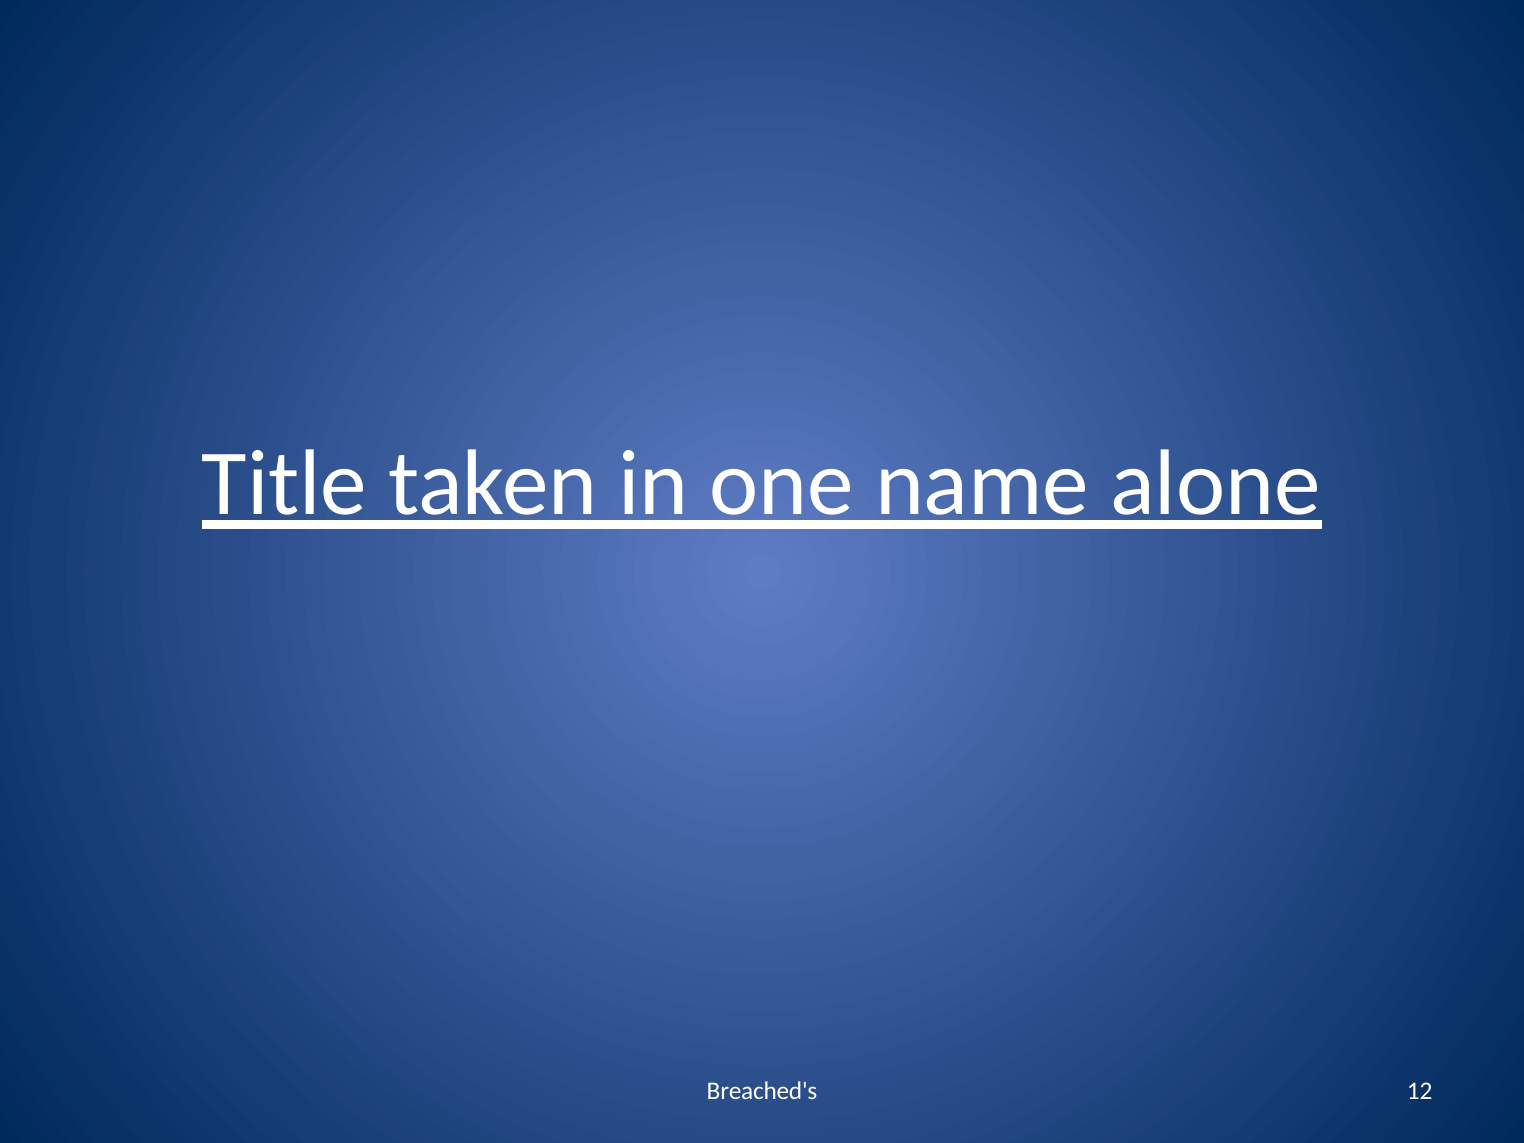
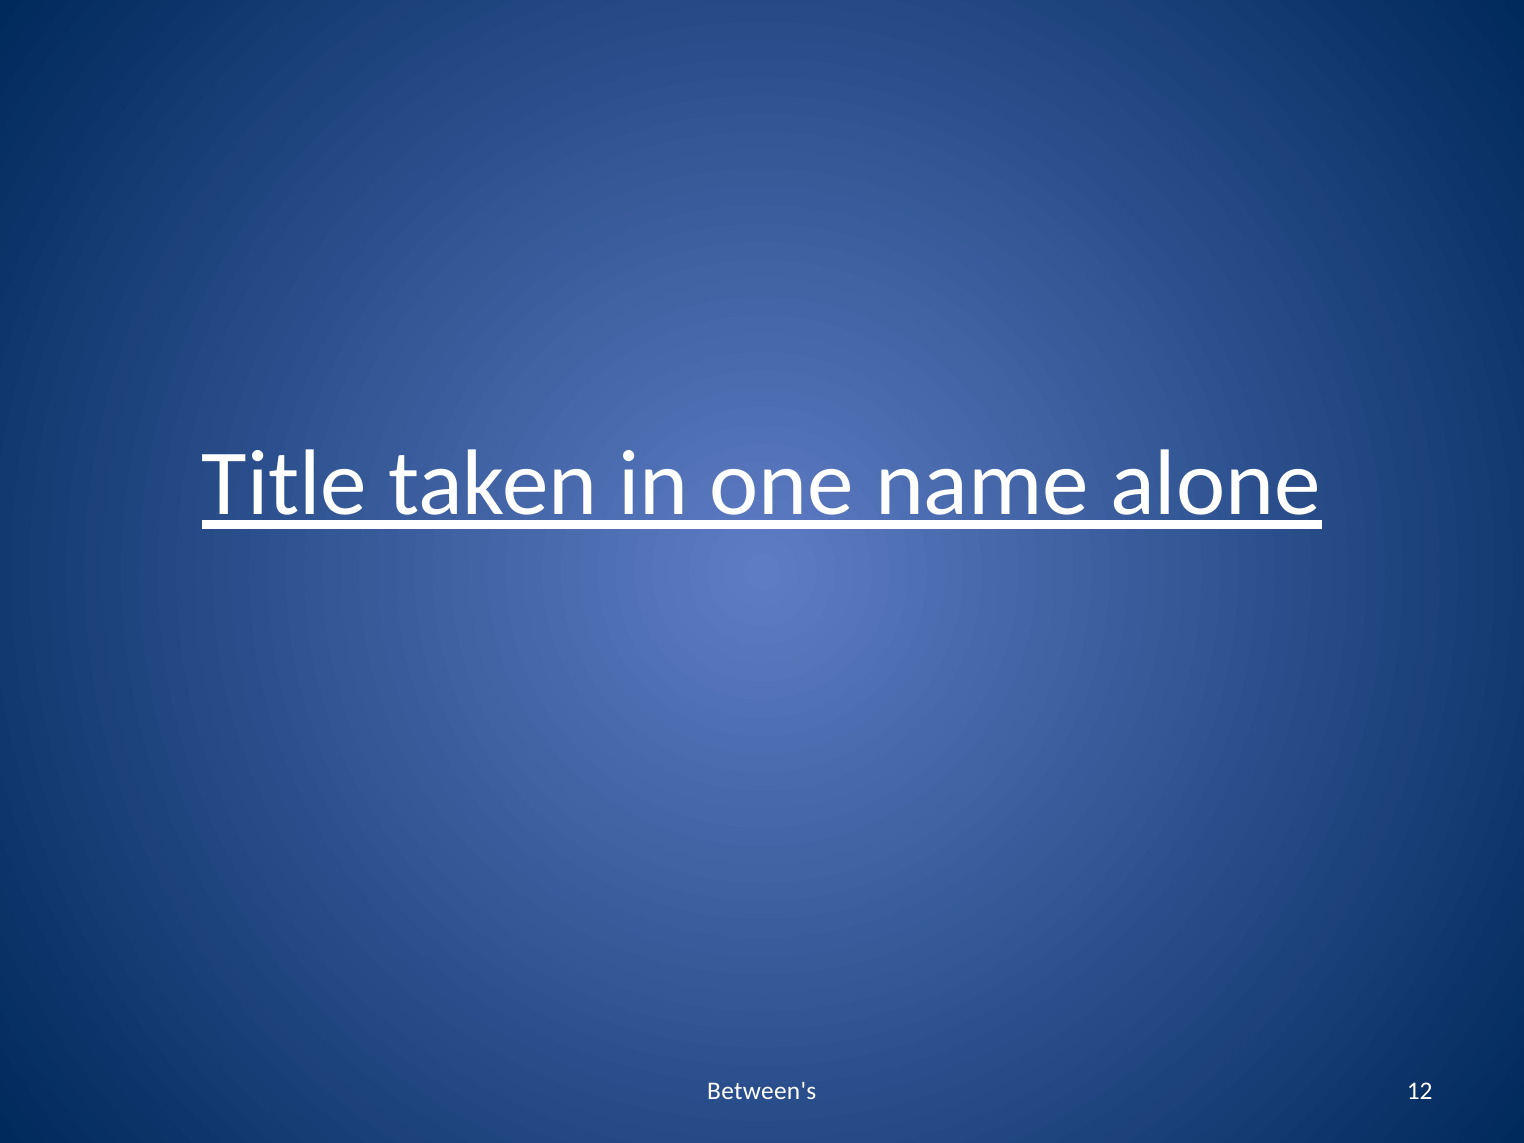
Breached's: Breached's -> Between's
